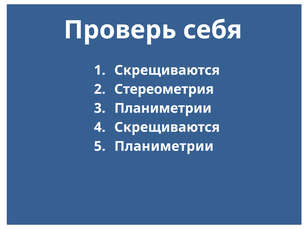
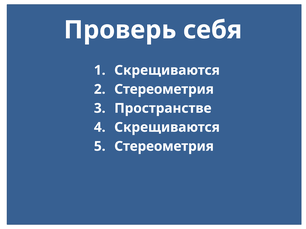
Планиметрии at (163, 109): Планиметрии -> Пространстве
Планиметрии at (164, 147): Планиметрии -> Стереометрия
